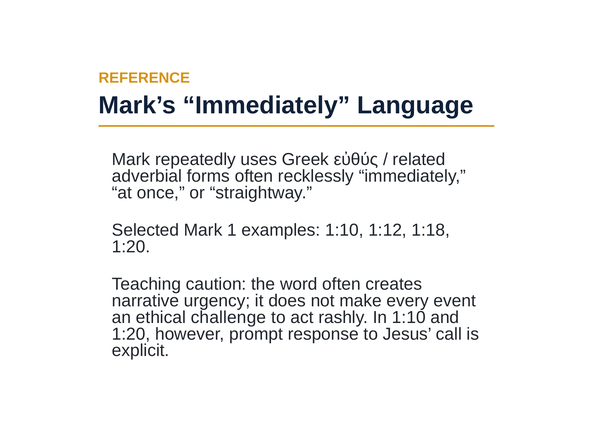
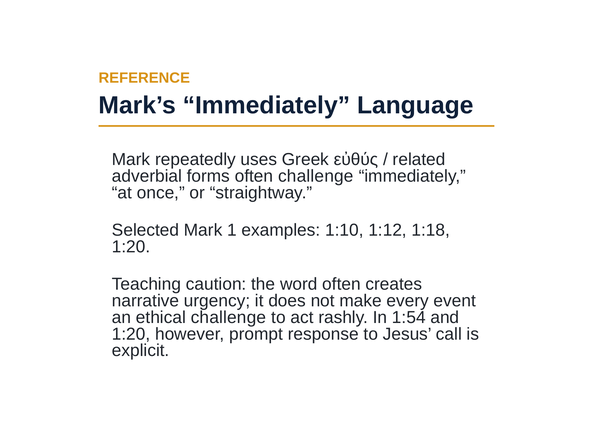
often recklessly: recklessly -> challenge
In 1:10: 1:10 -> 1:54
